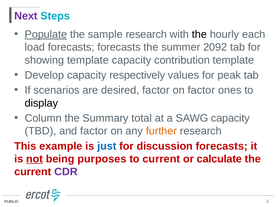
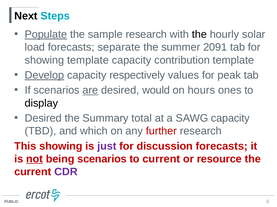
Next colour: purple -> black
each: each -> solar
forecasts forecasts: forecasts -> separate
2092: 2092 -> 2091
Develop underline: none -> present
are underline: none -> present
desired factor: factor -> would
on factor: factor -> hours
Column at (43, 119): Column -> Desired
and factor: factor -> which
further colour: orange -> red
This example: example -> showing
just colour: blue -> purple
being purposes: purposes -> scenarios
calculate: calculate -> resource
